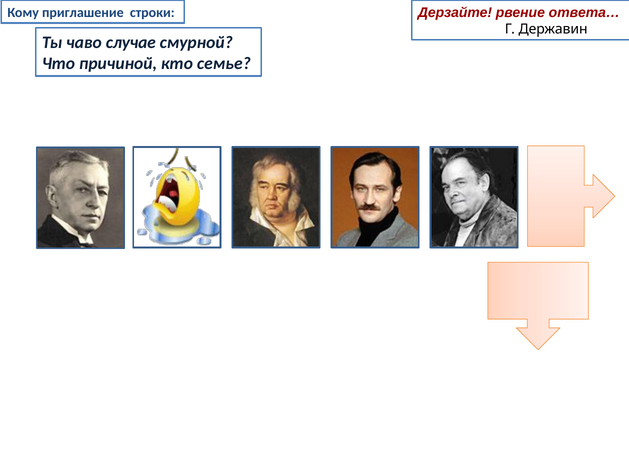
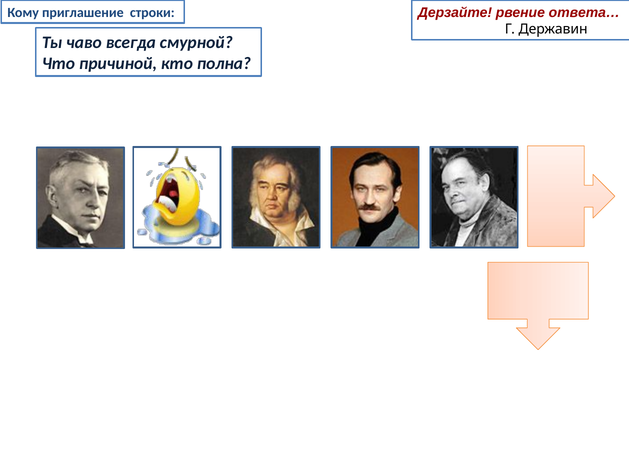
случае: случае -> всегда
семье: семье -> полна
